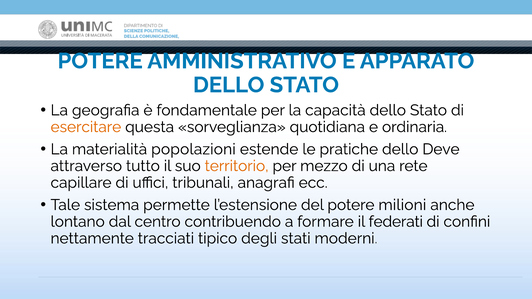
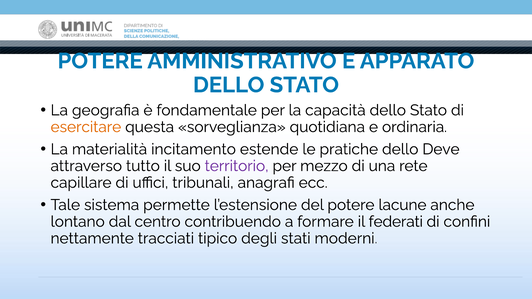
popolazioni: popolazioni -> incitamento
territorio colour: orange -> purple
milioni: milioni -> lacune
